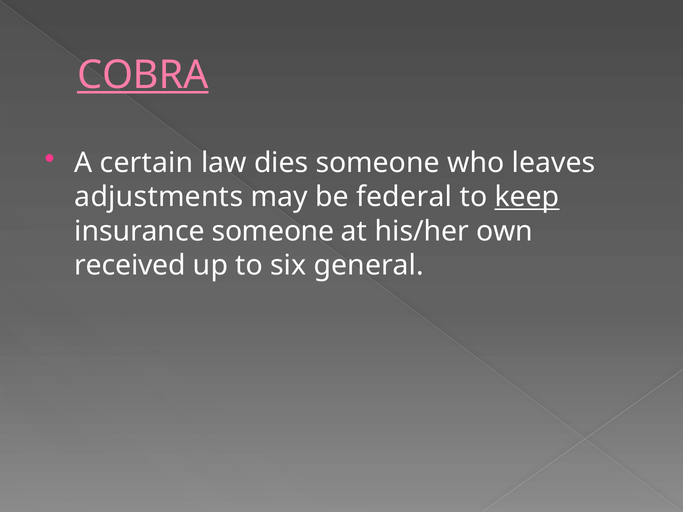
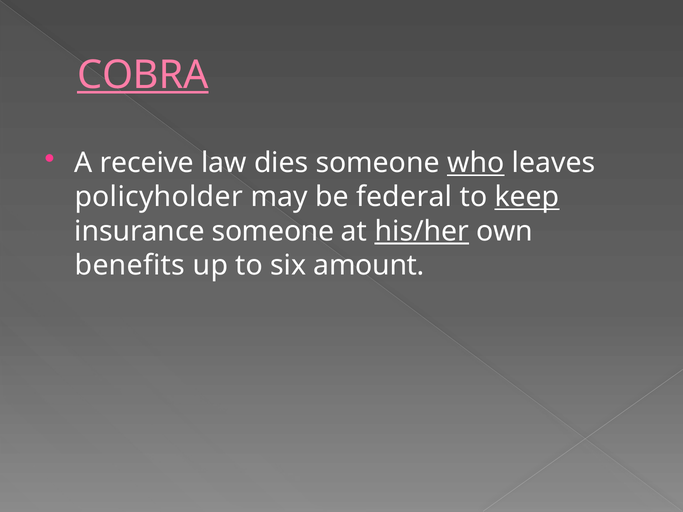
certain: certain -> receive
who underline: none -> present
adjustments: adjustments -> policyholder
his/her underline: none -> present
received: received -> benefits
general: general -> amount
